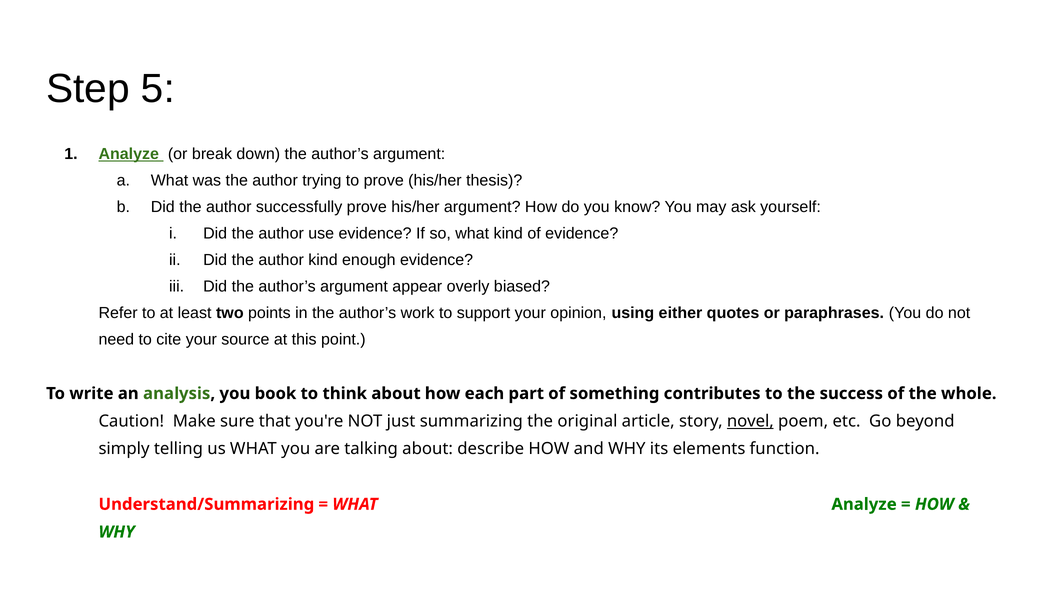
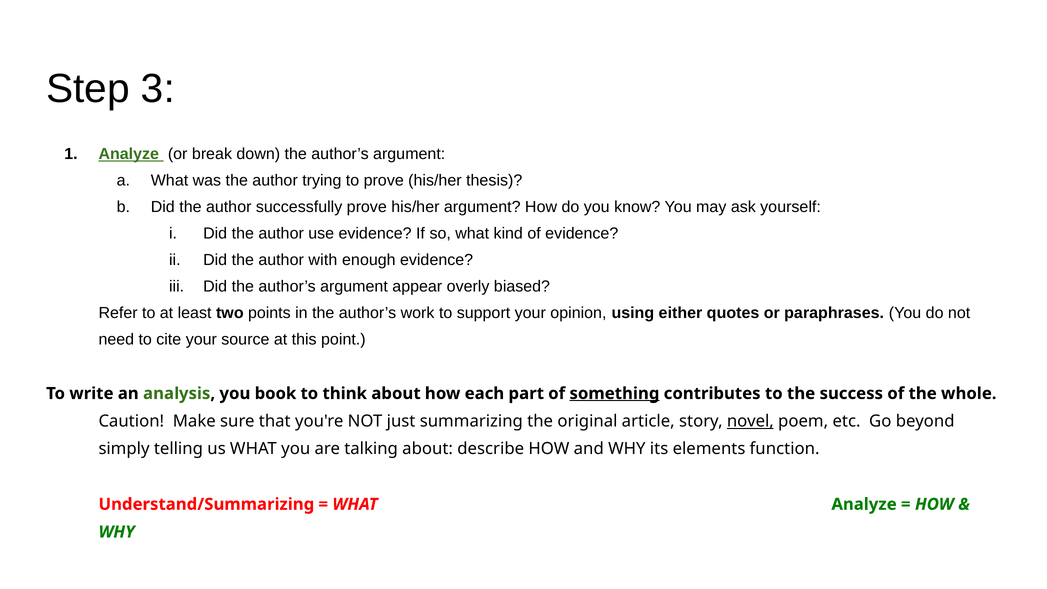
5: 5 -> 3
author kind: kind -> with
something underline: none -> present
